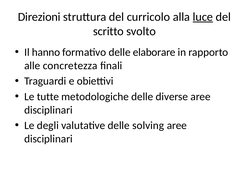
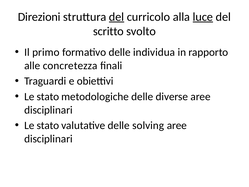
del at (117, 17) underline: none -> present
hanno: hanno -> primo
elaborare: elaborare -> individua
tutte at (48, 97): tutte -> stato
degli at (48, 125): degli -> stato
